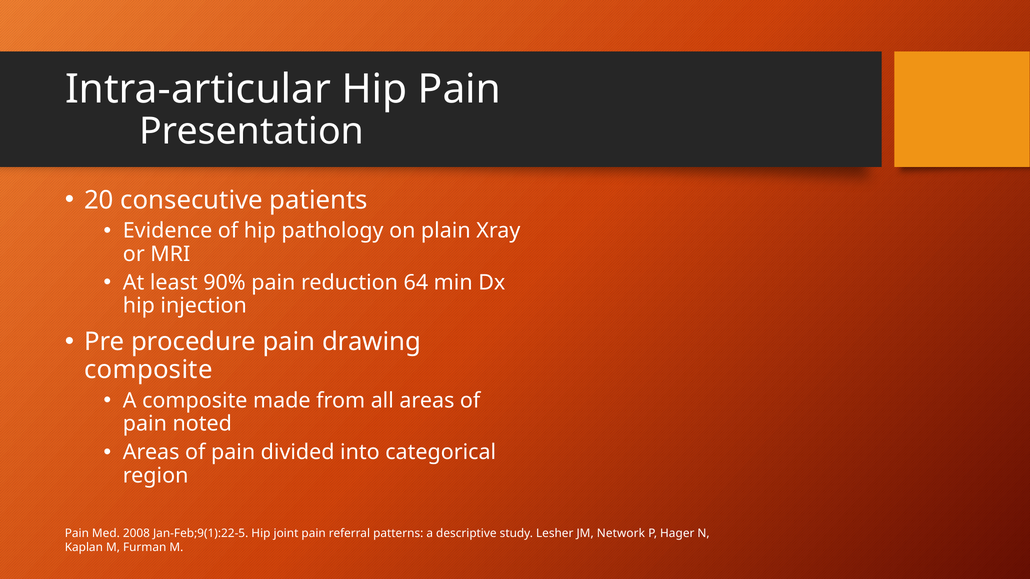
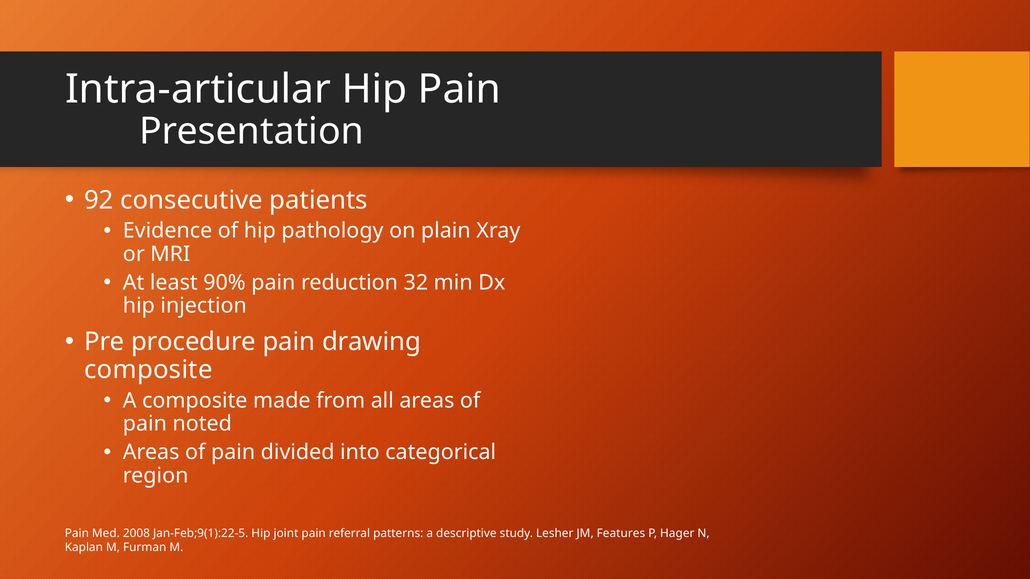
20: 20 -> 92
64: 64 -> 32
Network: Network -> Features
